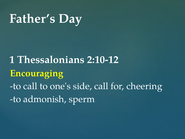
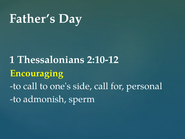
cheering: cheering -> personal
